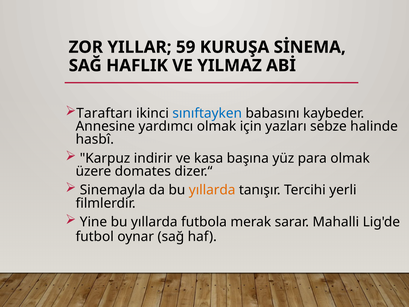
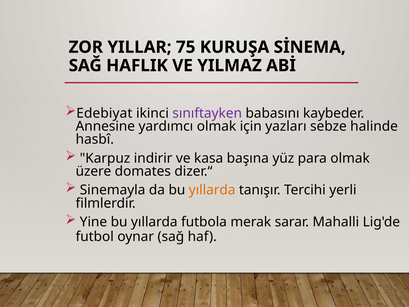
59: 59 -> 75
Taraftarı: Taraftarı -> Edebiyat
sınıftayken colour: blue -> purple
